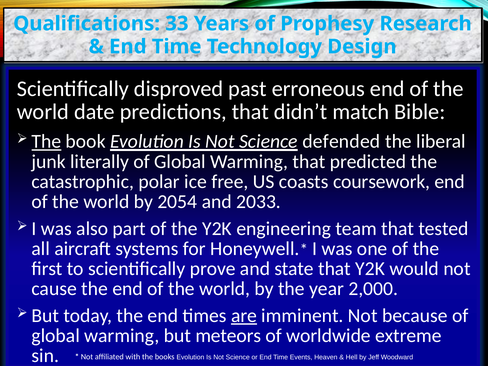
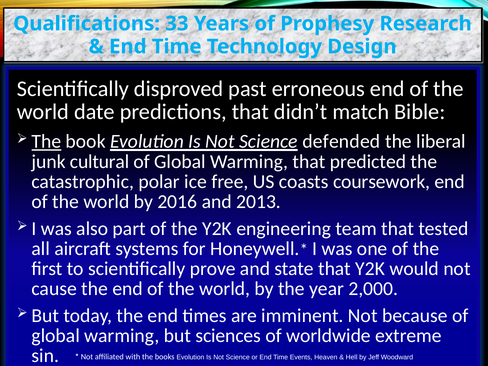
literally: literally -> cultural
2054: 2054 -> 2016
2033: 2033 -> 2013
are underline: present -> none
meteors: meteors -> sciences
